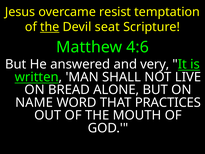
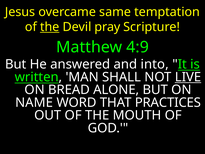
resist: resist -> same
seat: seat -> pray
4:6: 4:6 -> 4:9
very: very -> into
LIVE underline: none -> present
